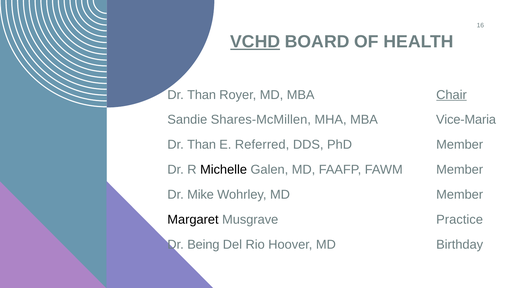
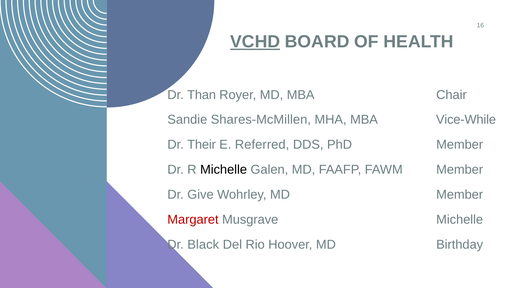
Chair underline: present -> none
Vice-Maria: Vice-Maria -> Vice-While
Than at (202, 145): Than -> Their
Mike: Mike -> Give
Margaret colour: black -> red
Musgrave Practice: Practice -> Michelle
Being: Being -> Black
